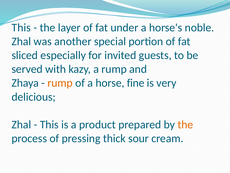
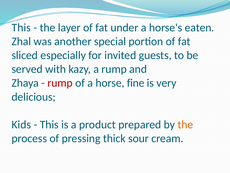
noble: noble -> eaten
rump at (60, 83) colour: orange -> red
Zhal at (21, 124): Zhal -> Kids
